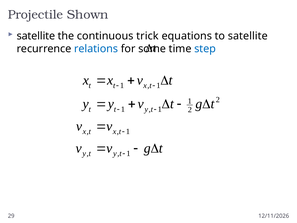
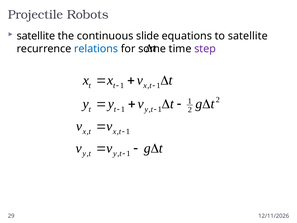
Shown: Shown -> Robots
trick: trick -> slide
step colour: blue -> purple
